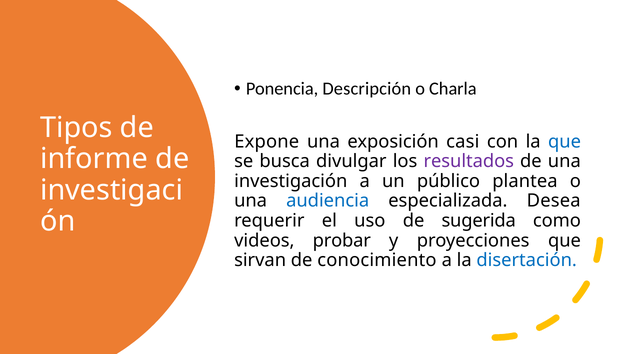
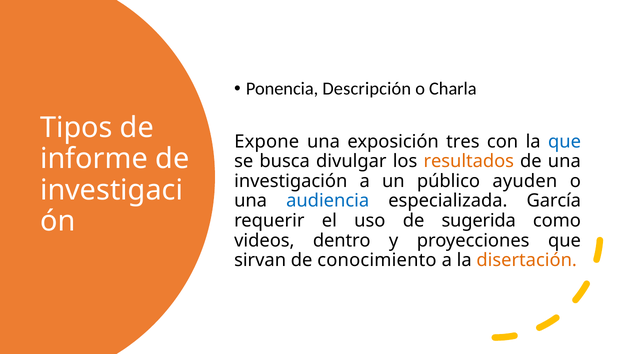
casi: casi -> tres
resultados colour: purple -> orange
plantea: plantea -> ayuden
Desea: Desea -> García
probar: probar -> dentro
disertación colour: blue -> orange
